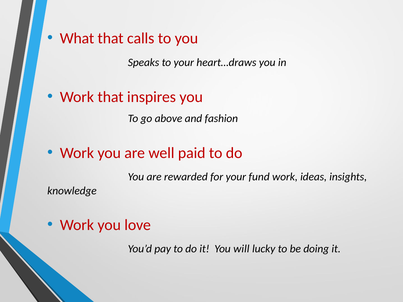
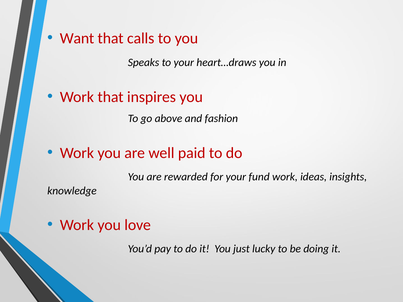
What: What -> Want
will: will -> just
